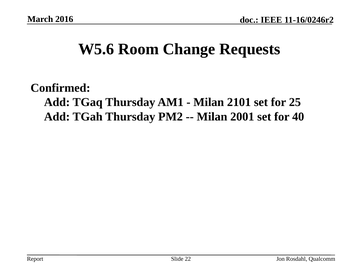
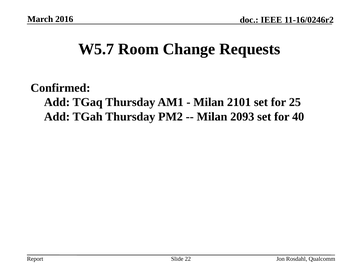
W5.6: W5.6 -> W5.7
2001: 2001 -> 2093
